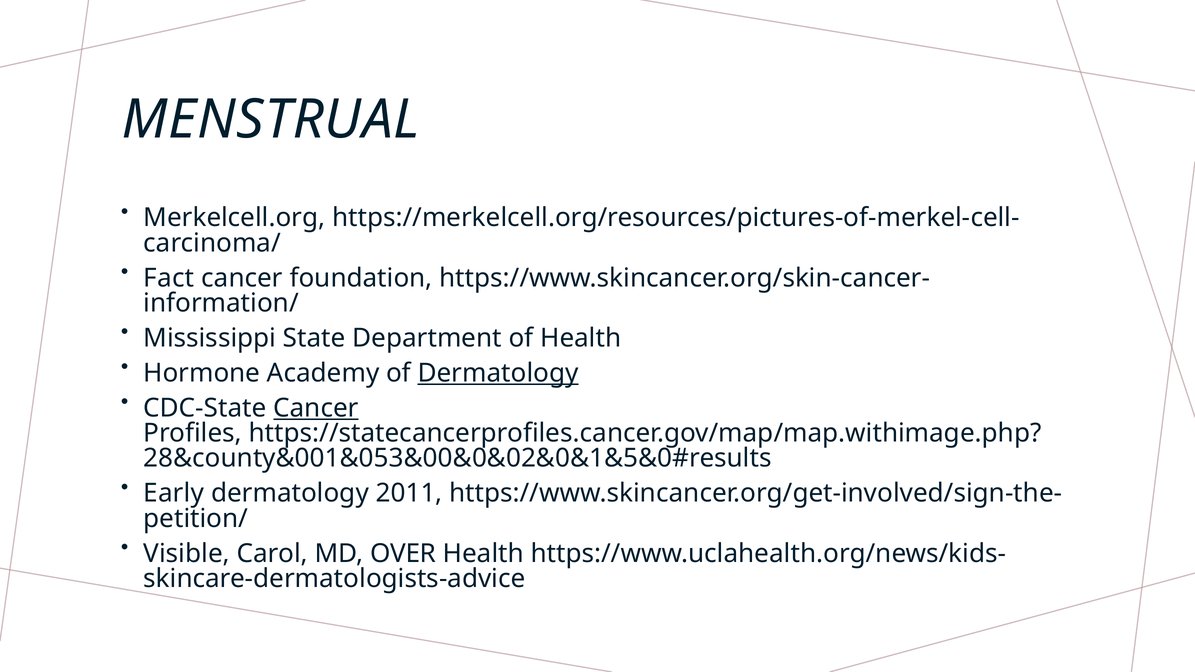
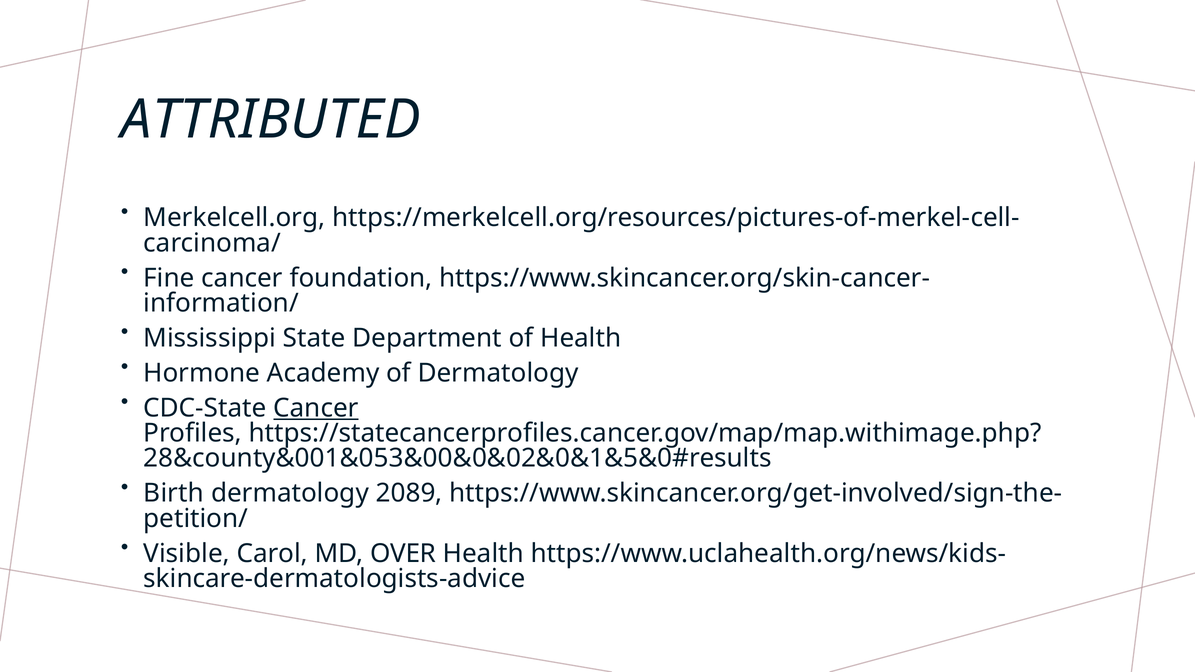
MENSTRUAL: MENSTRUAL -> ATTRIBUTED
Fact: Fact -> Fine
Dermatology at (498, 373) underline: present -> none
Early: Early -> Birth
2011: 2011 -> 2089
